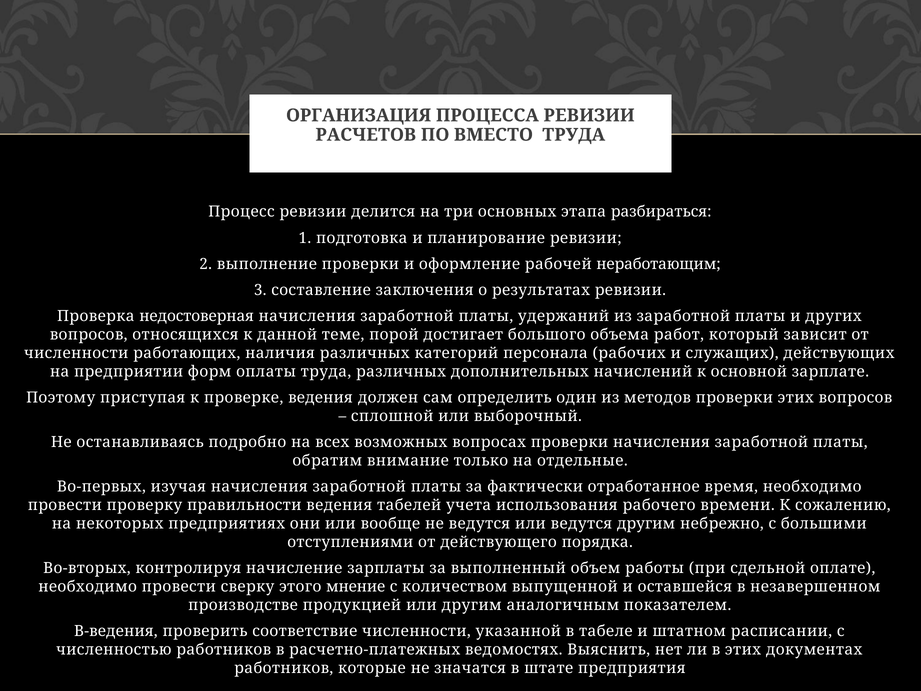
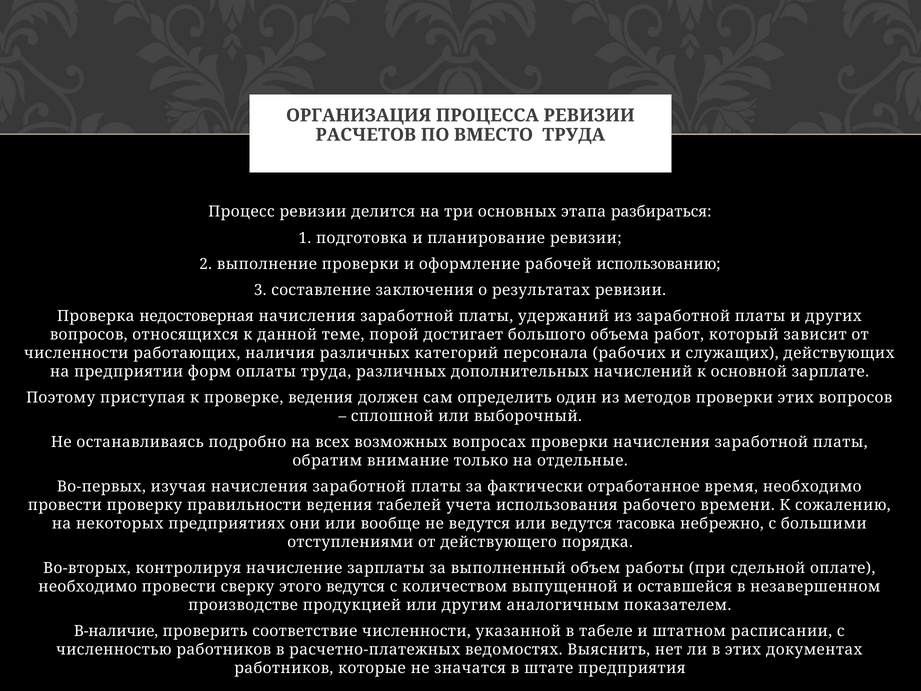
неработающим: неработающим -> использованию
ведутся другим: другим -> тасовка
этого мнение: мнение -> ведутся
В-ведения: В-ведения -> В-наличие
